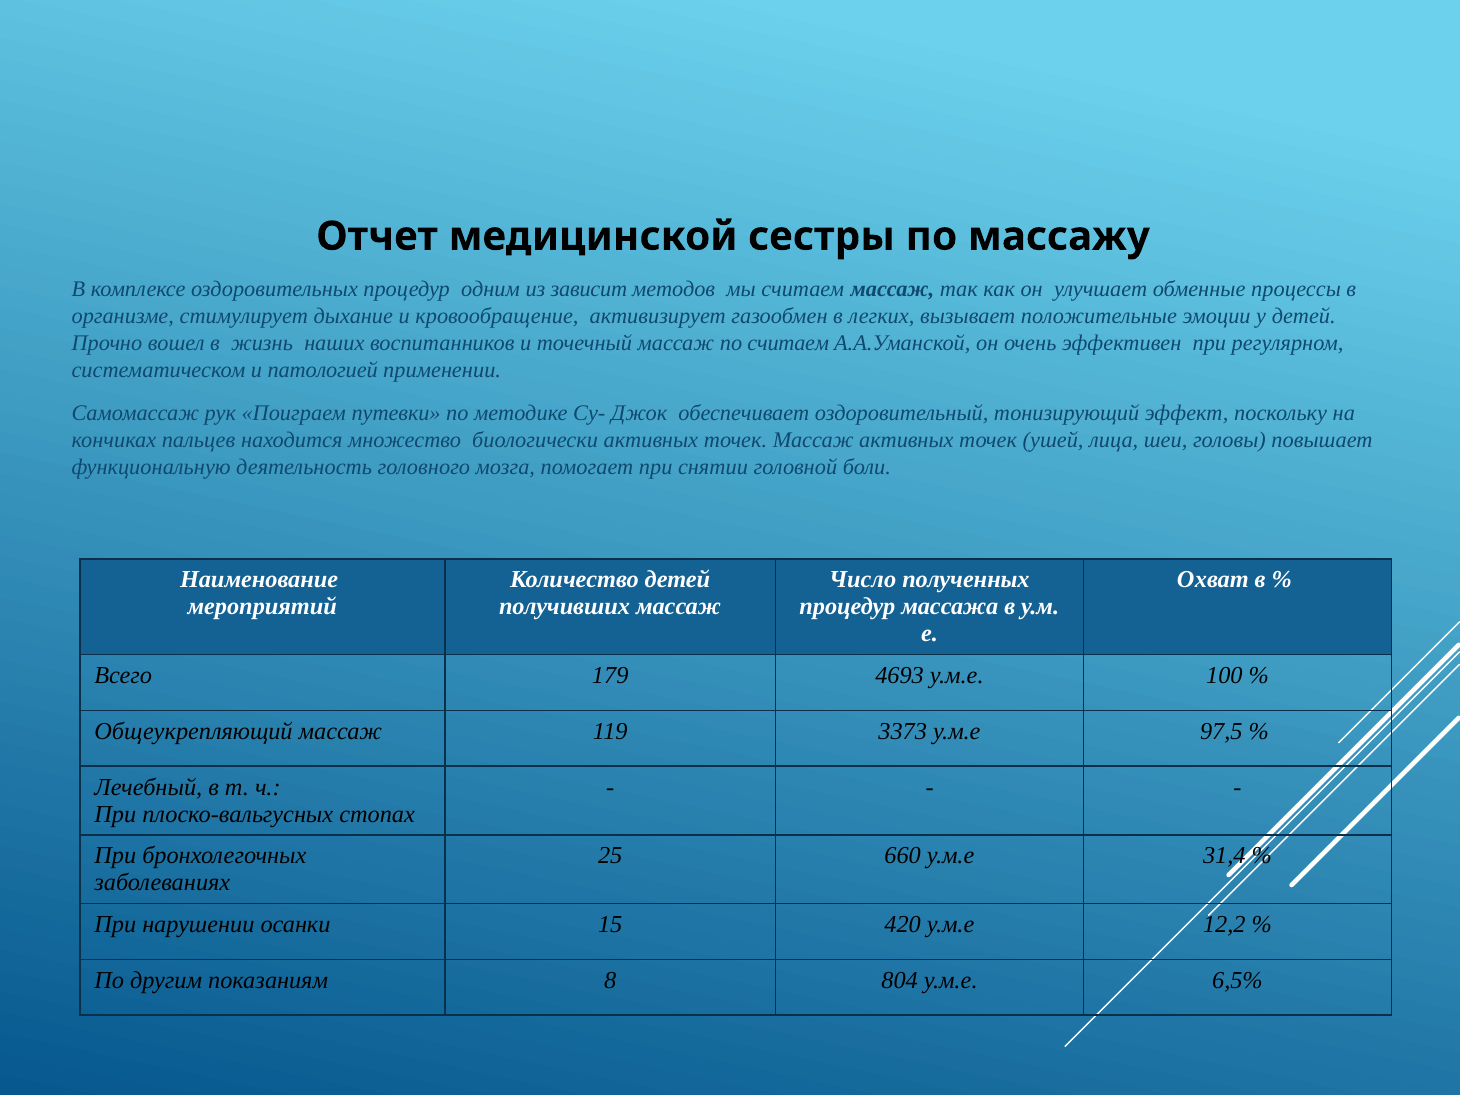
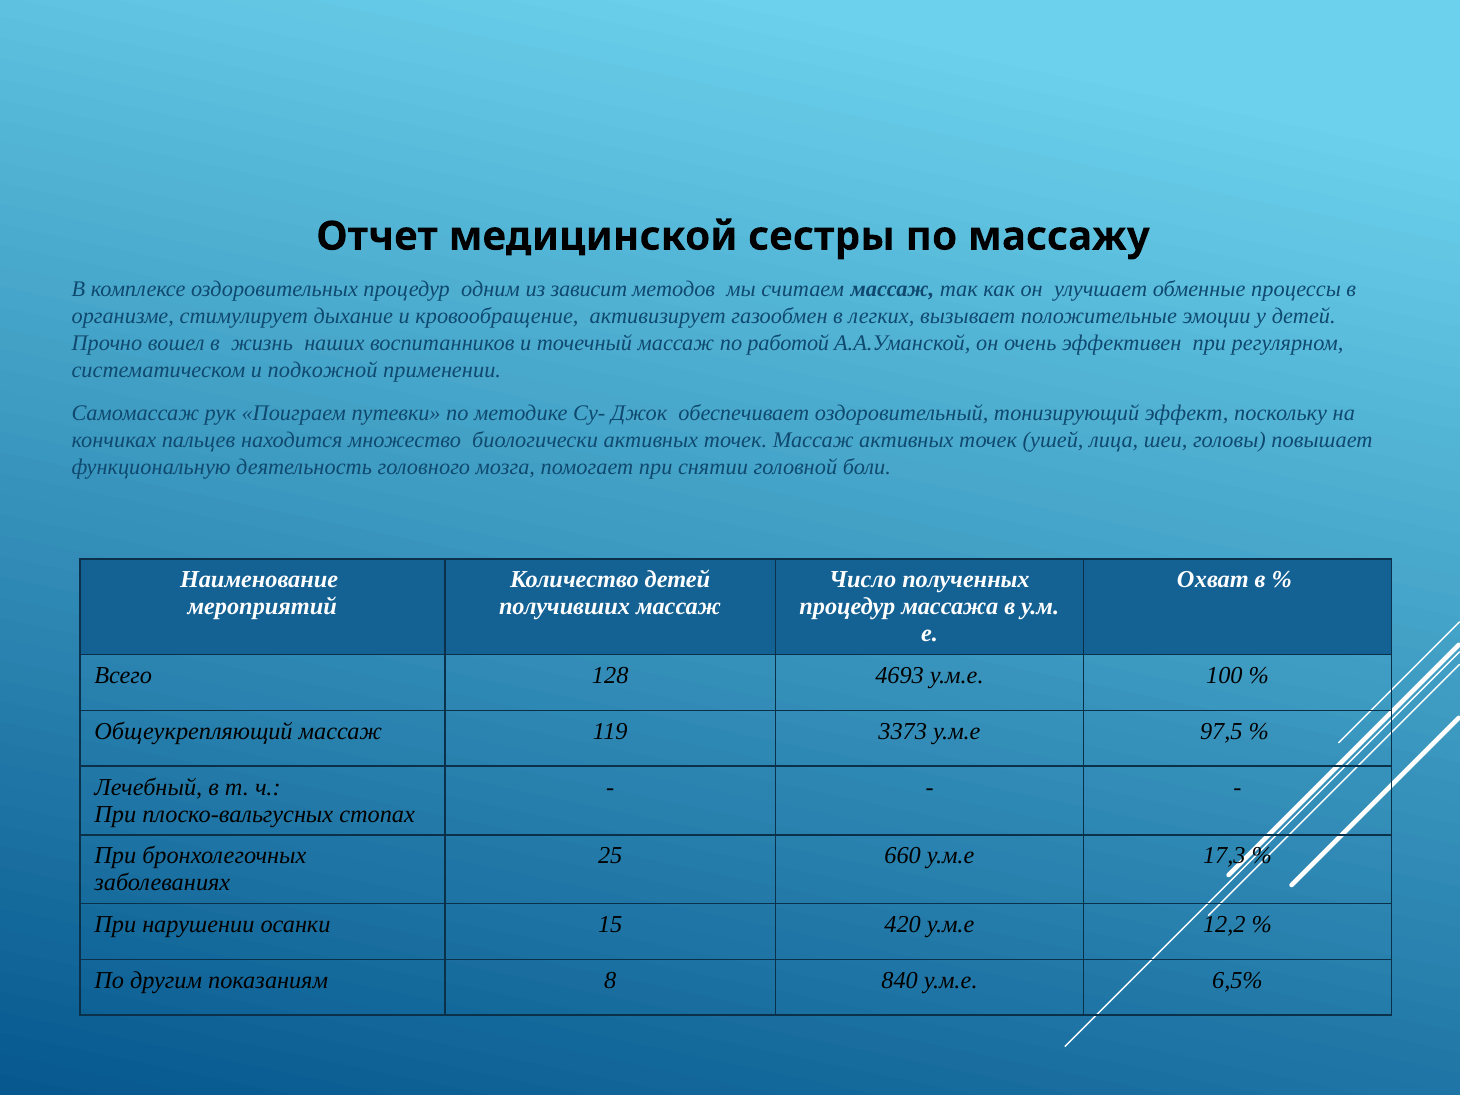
по считаем: считаем -> работой
патологией: патологией -> подкожной
179: 179 -> 128
31,4: 31,4 -> 17,3
804: 804 -> 840
